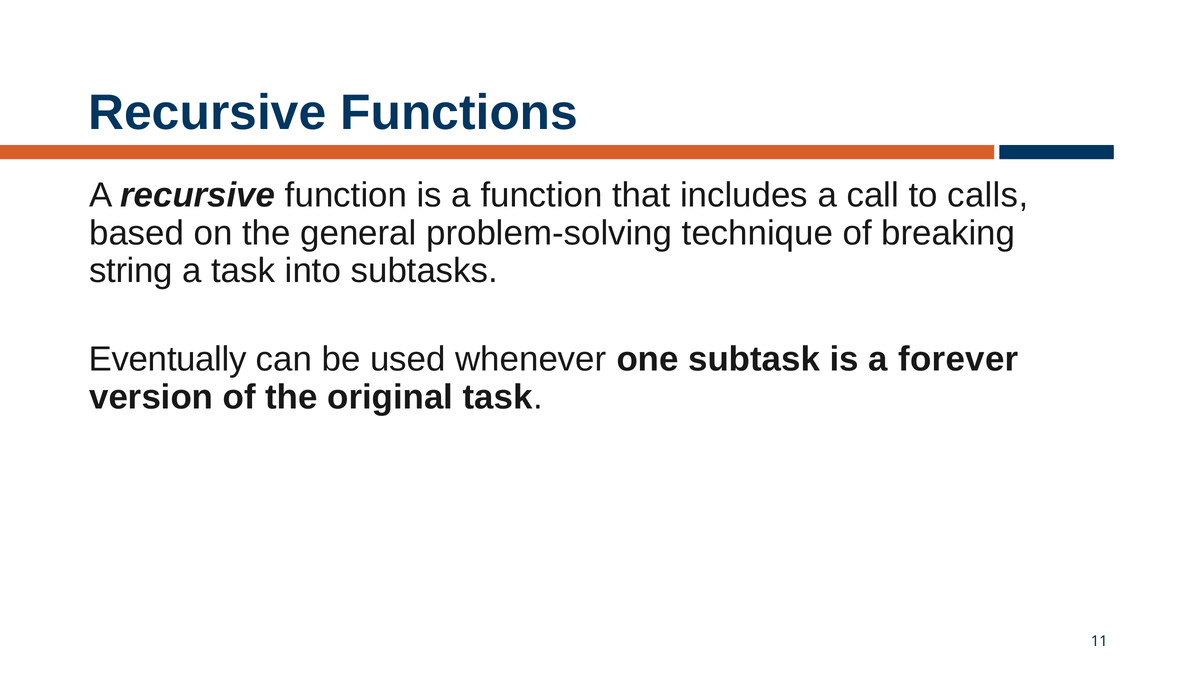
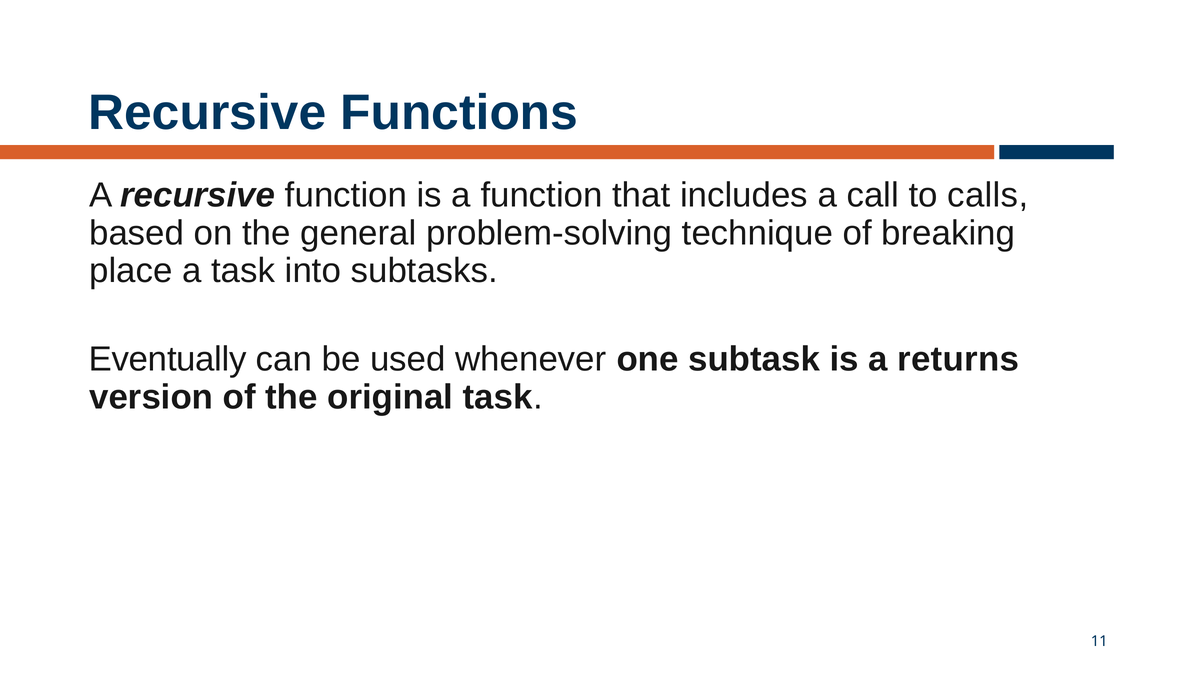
string: string -> place
forever: forever -> returns
